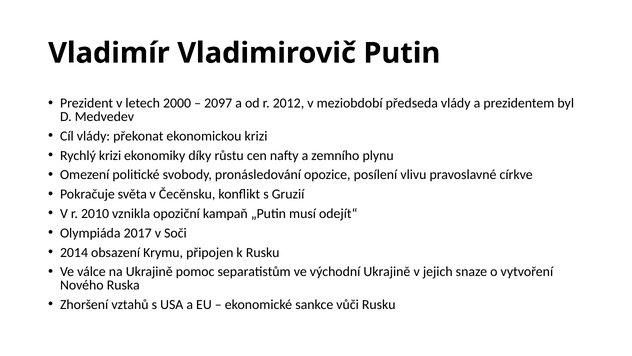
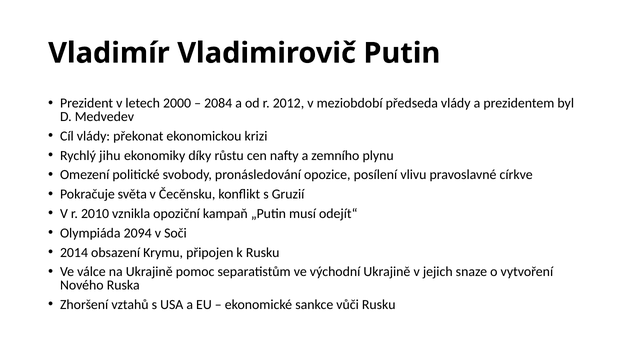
2097: 2097 -> 2084
Rychlý krizi: krizi -> jihu
2017: 2017 -> 2094
